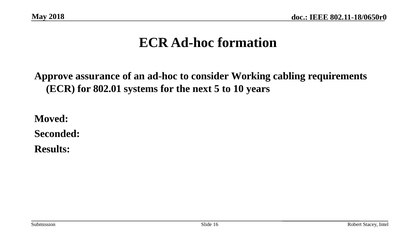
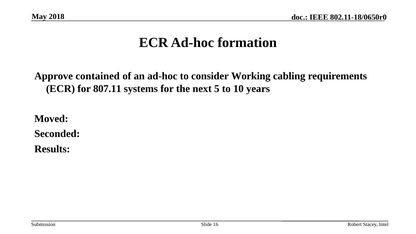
assurance: assurance -> contained
802.01: 802.01 -> 807.11
